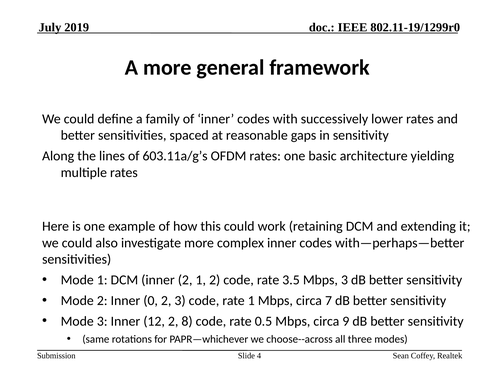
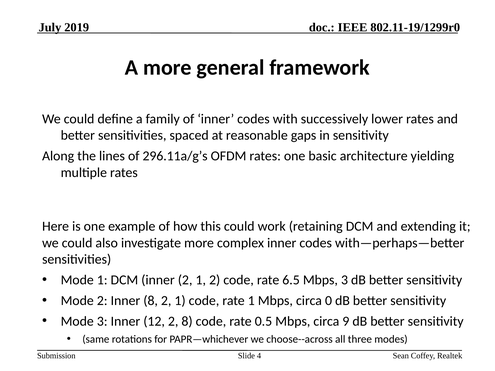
603.11a/g’s: 603.11a/g’s -> 296.11a/g’s
3.5: 3.5 -> 6.5
Inner 0: 0 -> 8
3 at (180, 301): 3 -> 1
7: 7 -> 0
